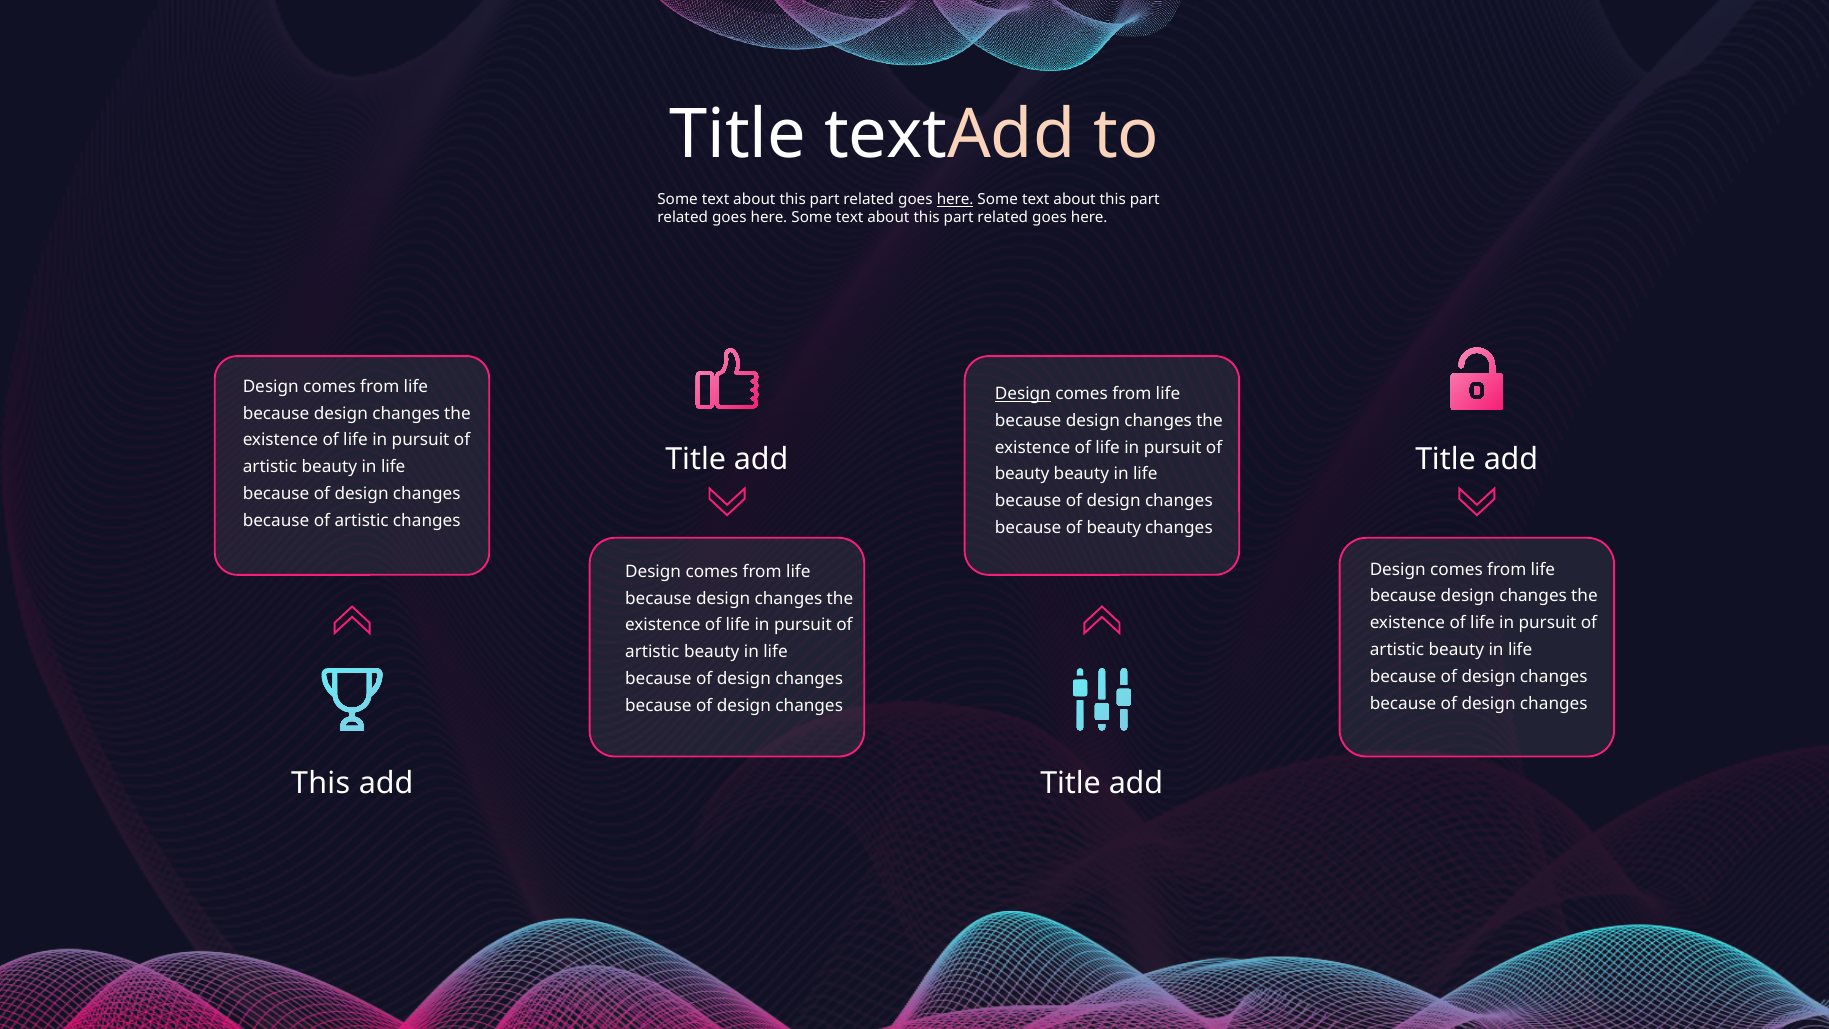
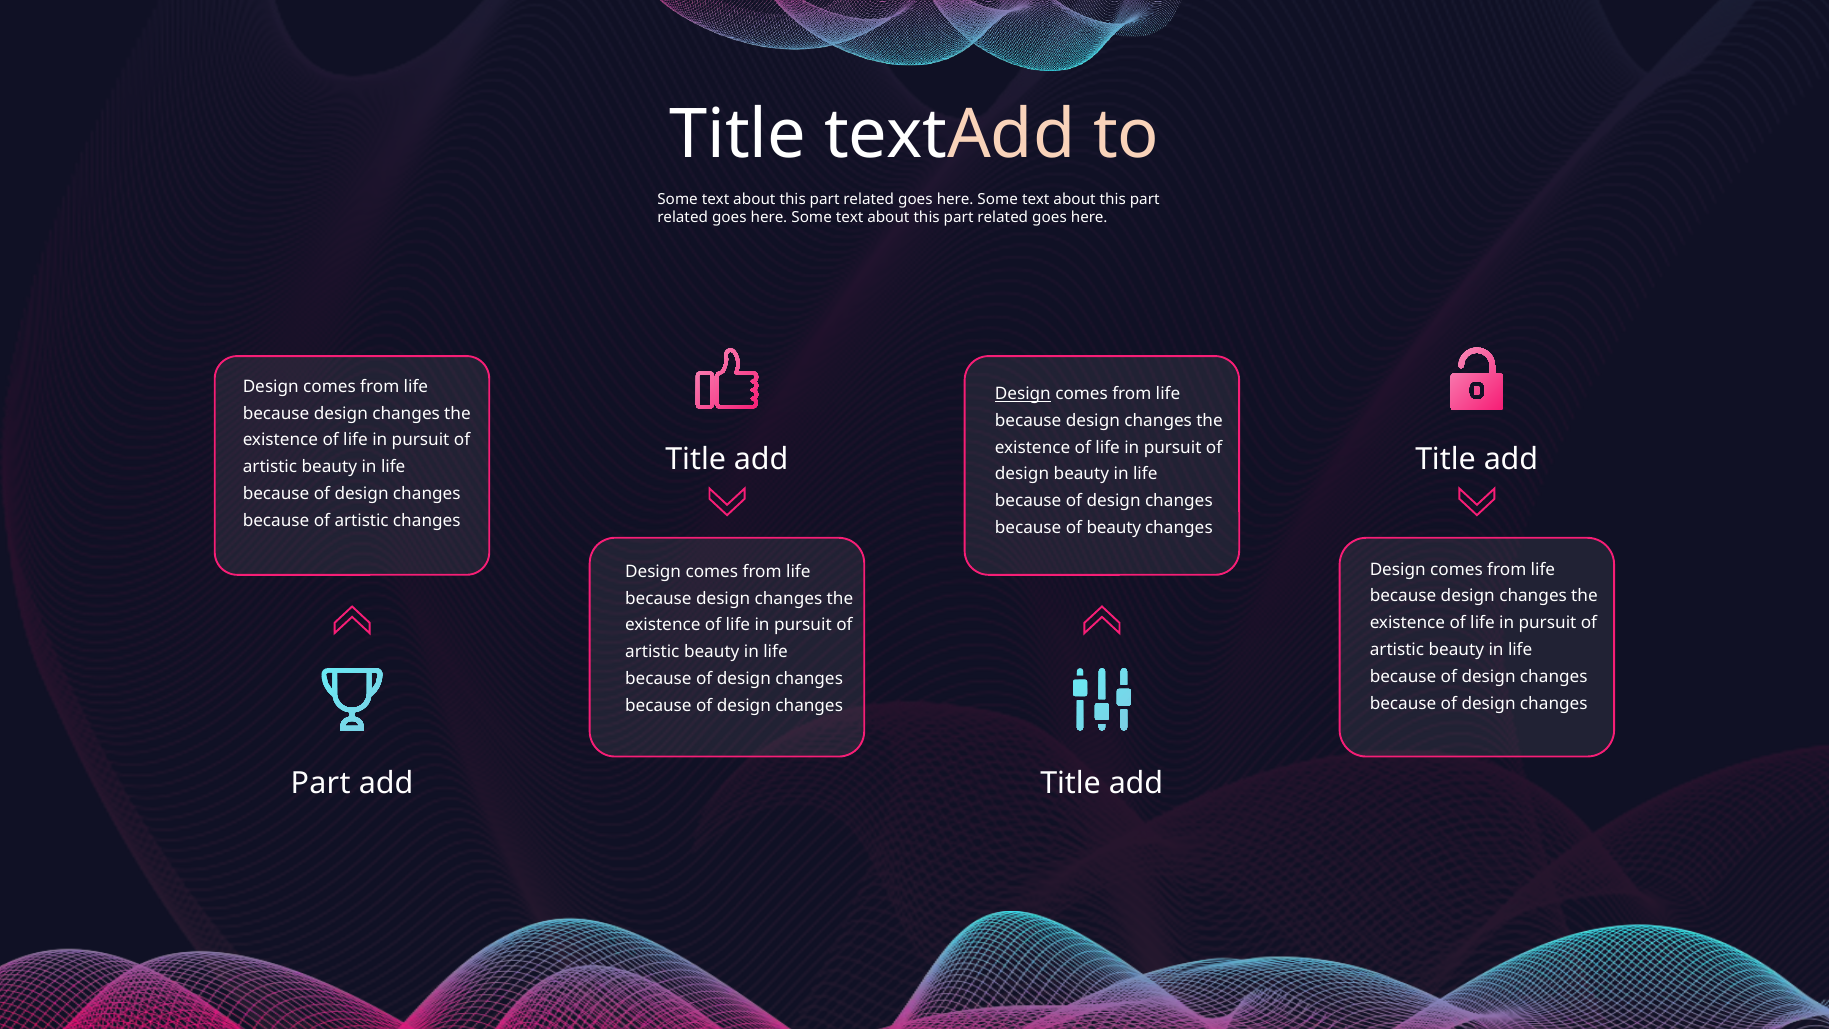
here at (955, 199) underline: present -> none
beauty at (1022, 474): beauty -> design
This at (321, 784): This -> Part
